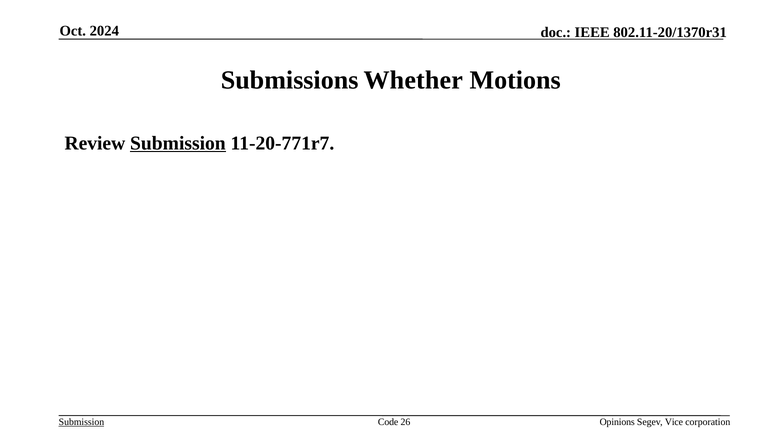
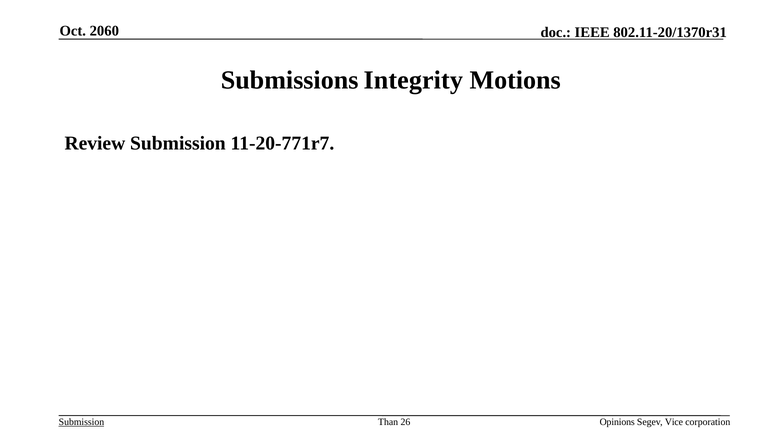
2024: 2024 -> 2060
Whether: Whether -> Integrity
Submission at (178, 143) underline: present -> none
Code: Code -> Than
